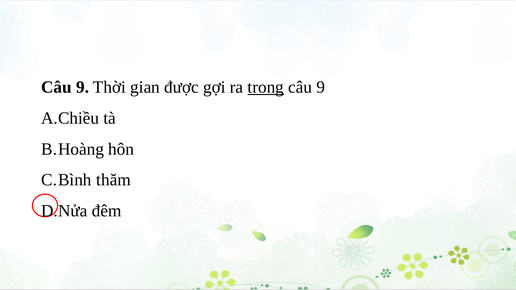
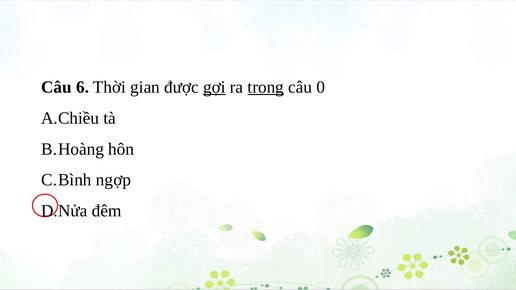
9 at (83, 87): 9 -> 6
gợi underline: none -> present
9 at (321, 87): 9 -> 0
thăm: thăm -> ngợp
